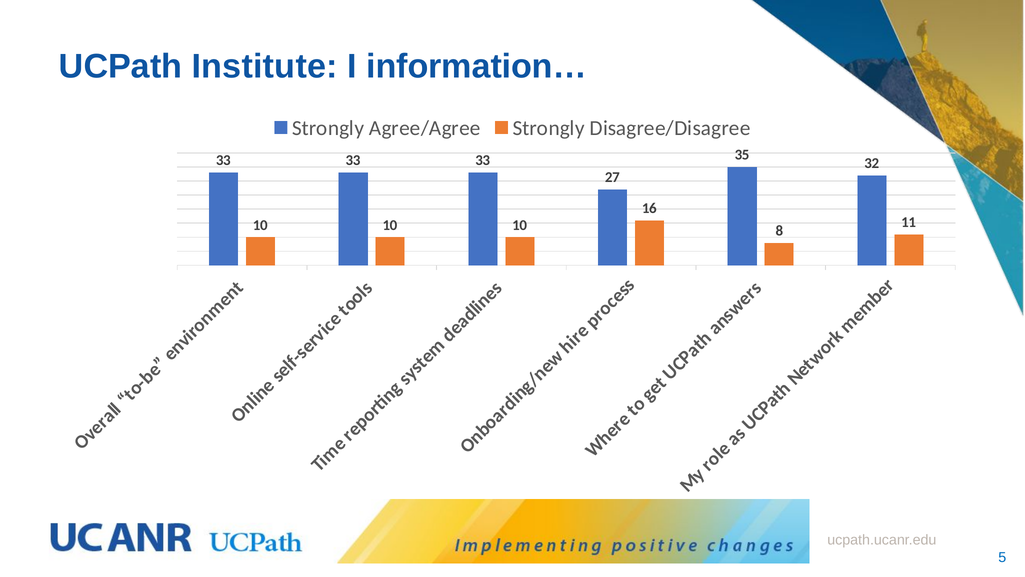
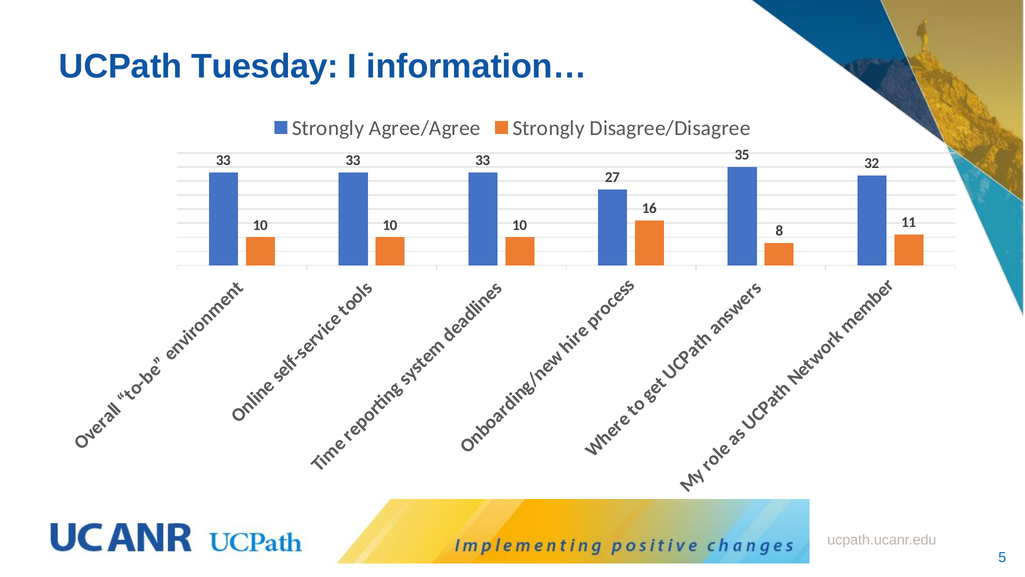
Institute: Institute -> Tuesday
